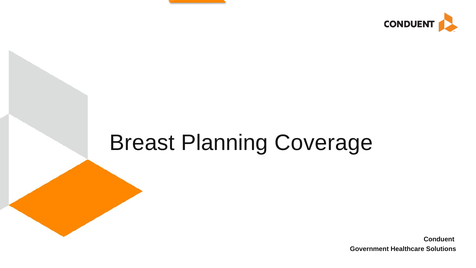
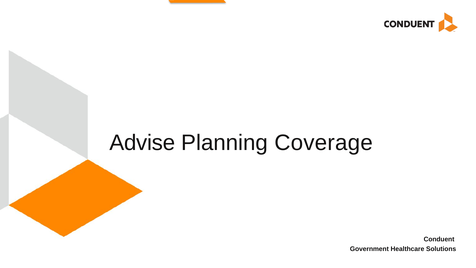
Breast: Breast -> Advise
